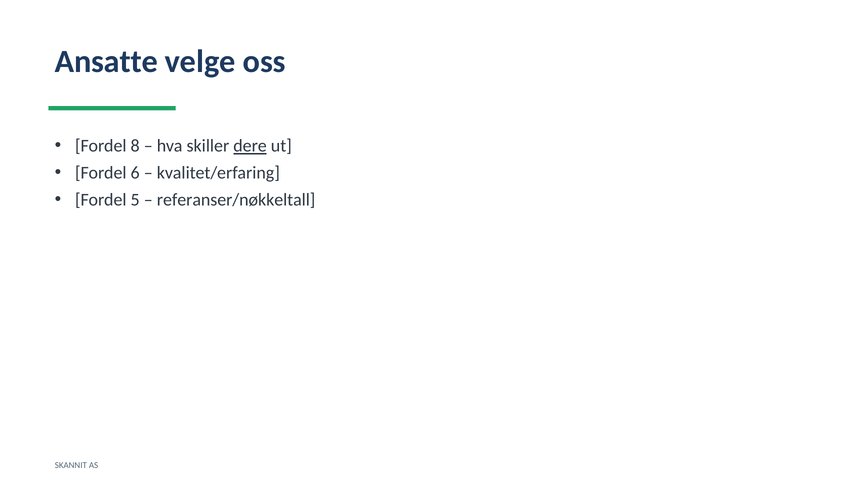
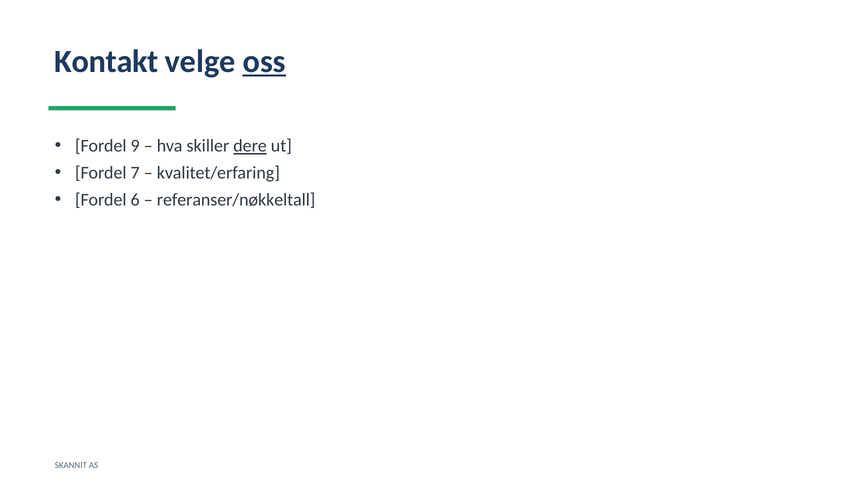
Ansatte: Ansatte -> Kontakt
oss underline: none -> present
8: 8 -> 9
6: 6 -> 7
5: 5 -> 6
